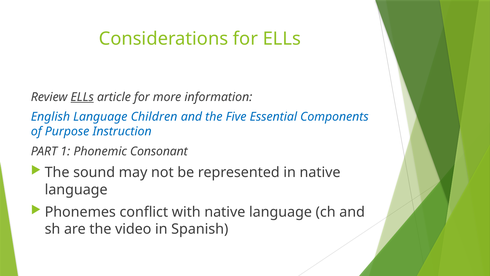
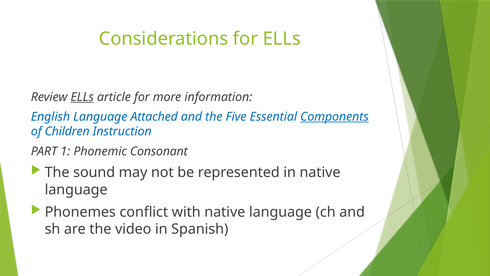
Children: Children -> Attached
Components underline: none -> present
Purpose: Purpose -> Children
